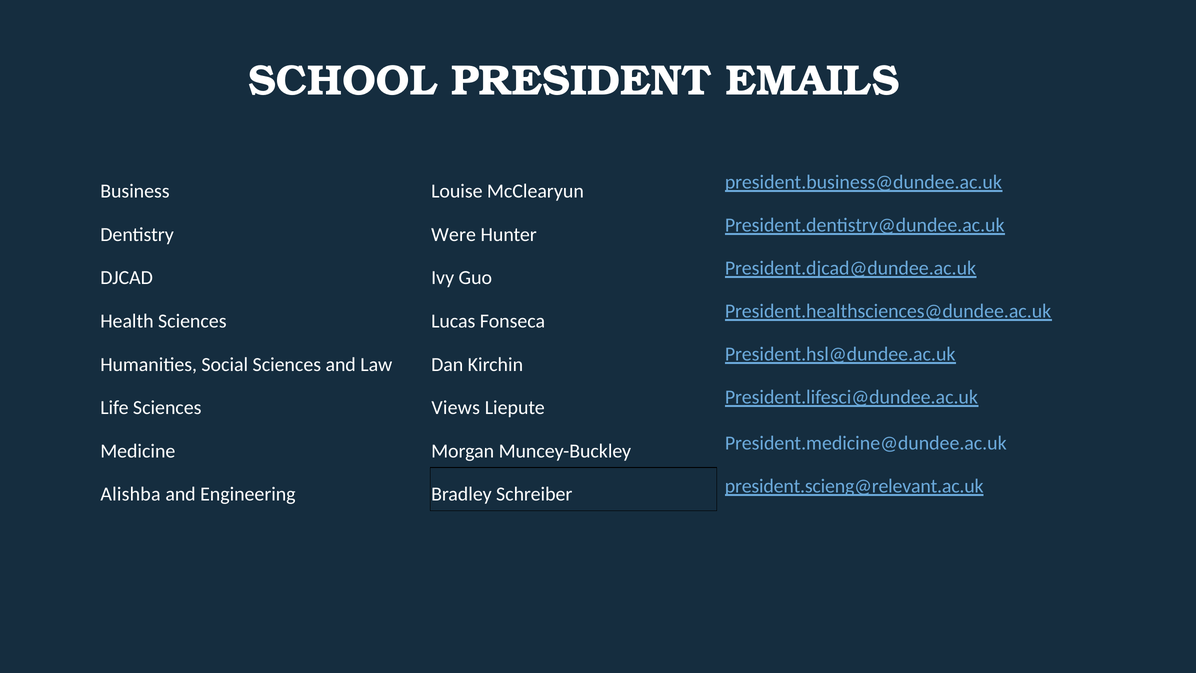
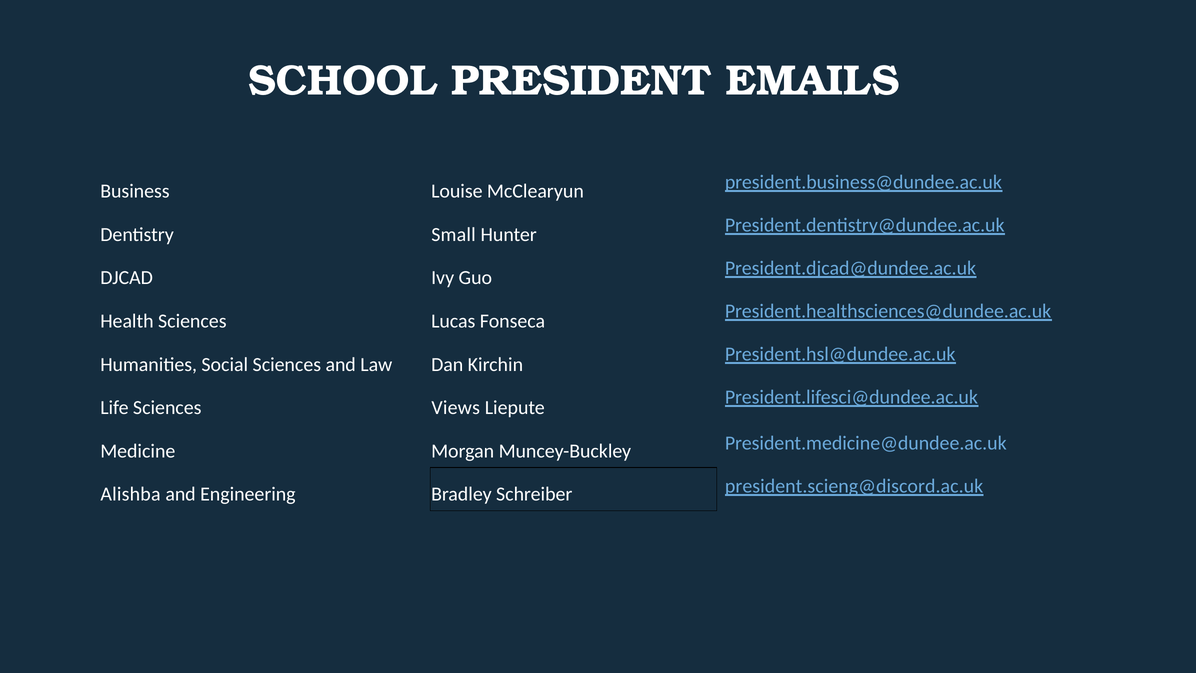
Were: Were -> Small
president.scieng@relevant.ac.uk: president.scieng@relevant.ac.uk -> president.scieng@discord.ac.uk
